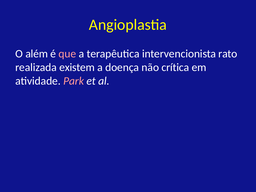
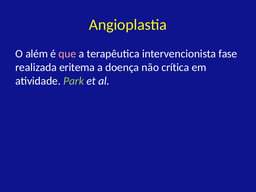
rato: rato -> fase
existem: existem -> eritema
Park colour: pink -> light green
